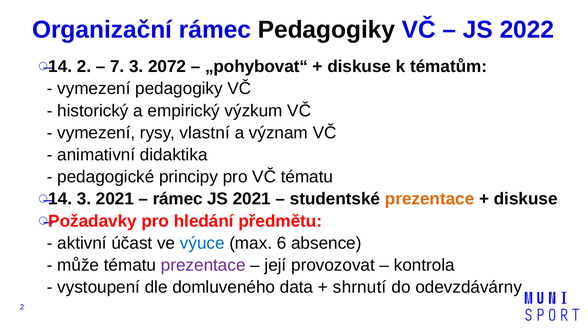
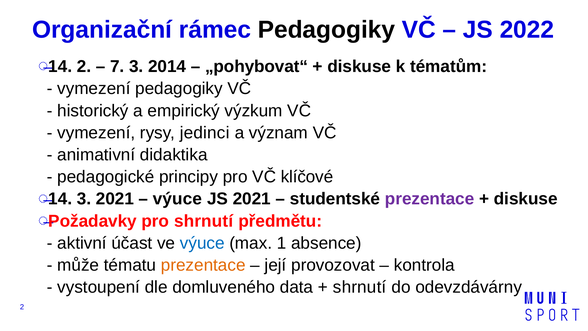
2072: 2072 -> 2014
vlastní: vlastní -> jedinci
VČ tématu: tématu -> klíčové
rámec at (178, 199): rámec -> výuce
prezentace at (430, 199) colour: orange -> purple
pro hledání: hledání -> shrnutí
6: 6 -> 1
prezentace at (203, 265) colour: purple -> orange
